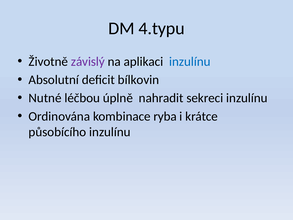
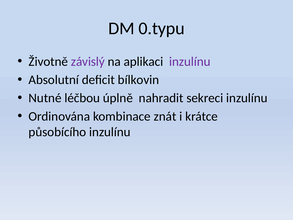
4.typu: 4.typu -> 0.typu
inzulínu at (190, 61) colour: blue -> purple
ryba: ryba -> znát
